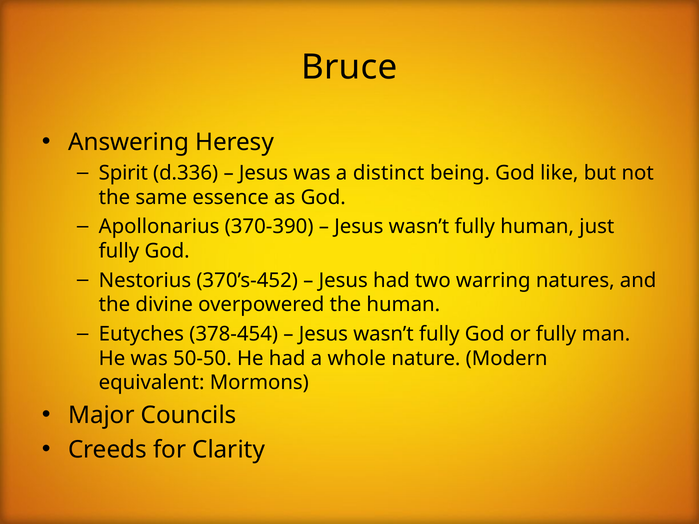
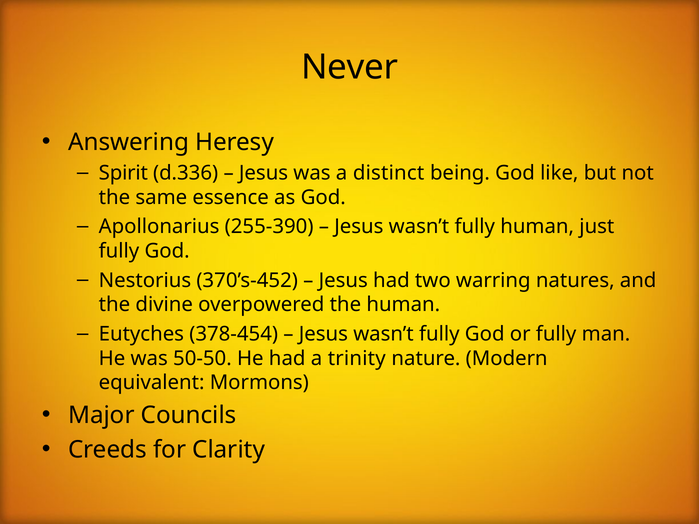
Bruce: Bruce -> Never
370-390: 370-390 -> 255-390
whole: whole -> trinity
